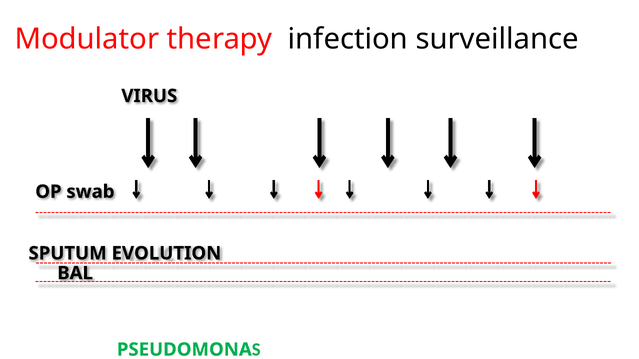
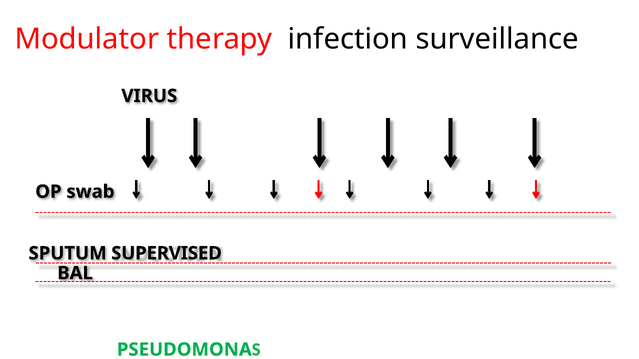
EVOLUTION: EVOLUTION -> SUPERVISED
